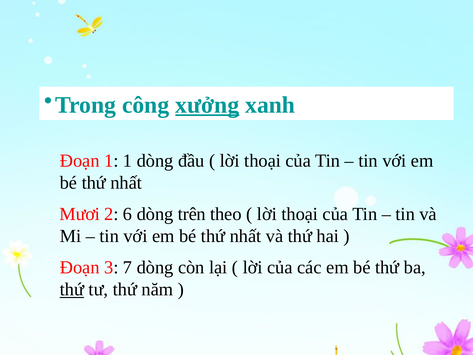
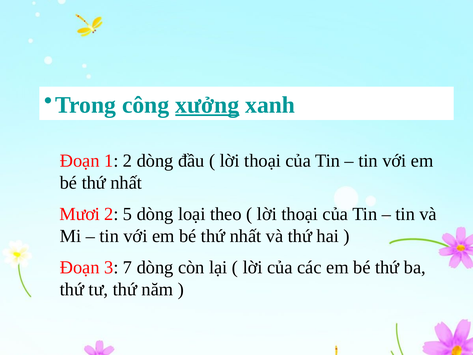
1 1: 1 -> 2
6: 6 -> 5
trên: trên -> loại
thứ at (72, 289) underline: present -> none
